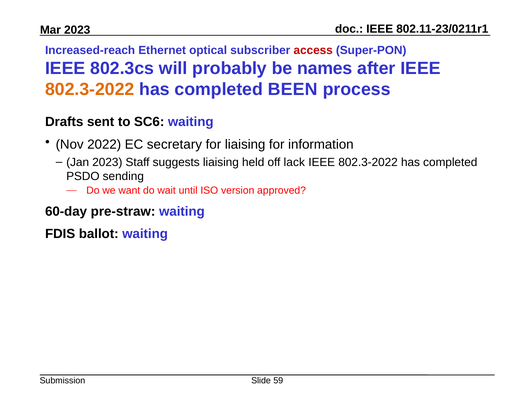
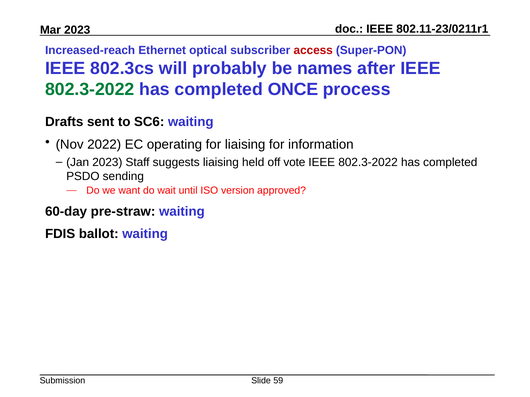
802.3-2022 at (90, 90) colour: orange -> green
BEEN: BEEN -> ONCE
secretary: secretary -> operating
lack: lack -> vote
